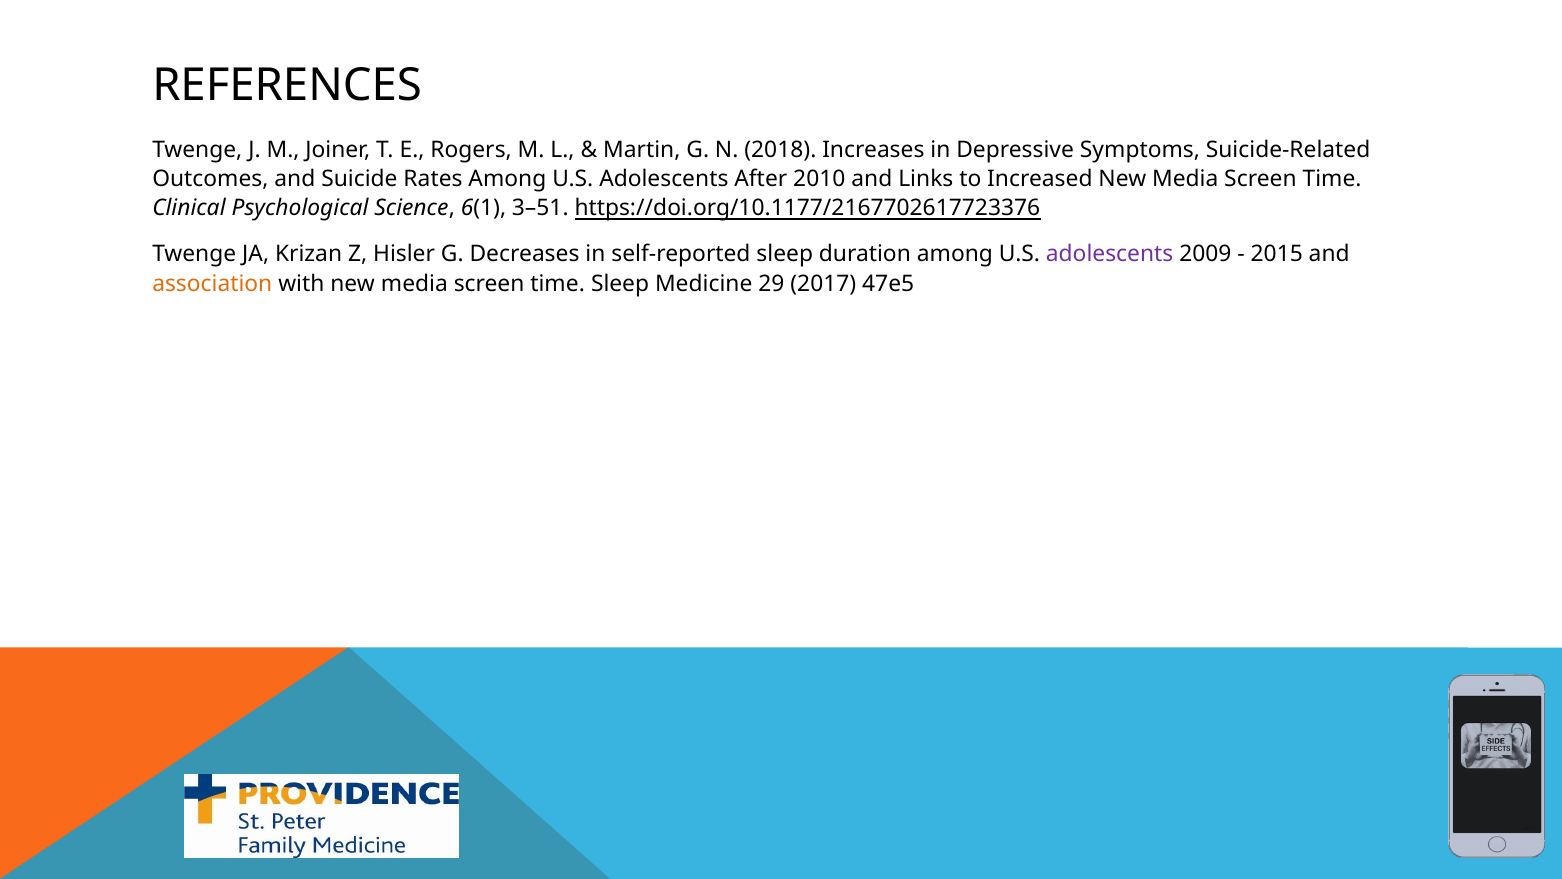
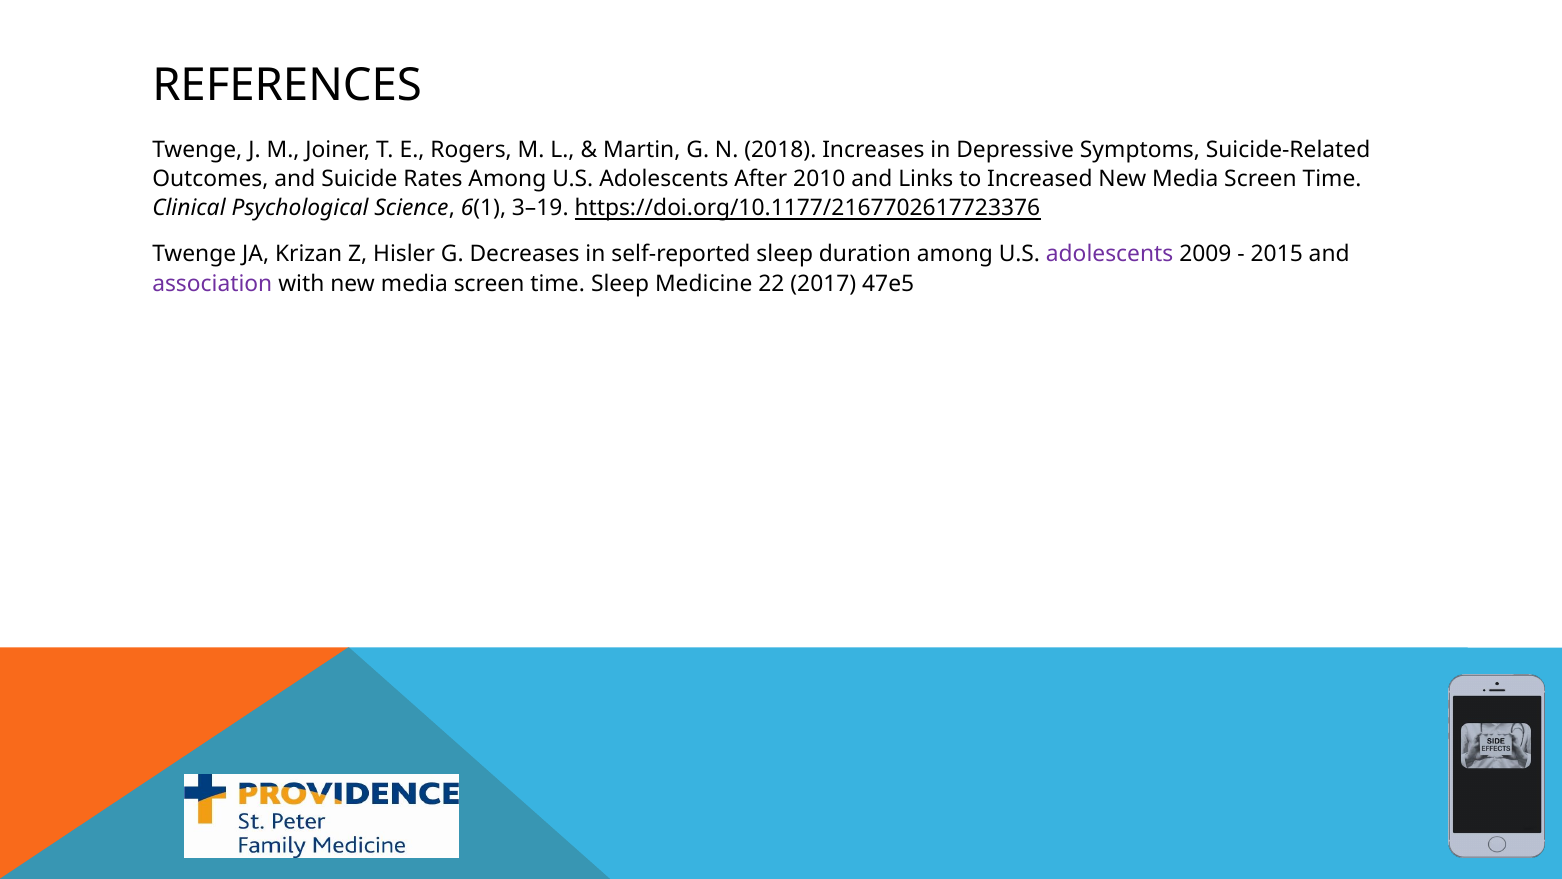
3–51: 3–51 -> 3–19
association colour: orange -> purple
29: 29 -> 22
